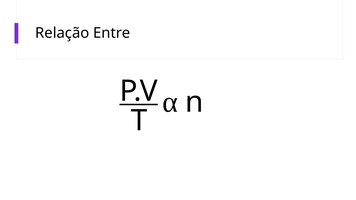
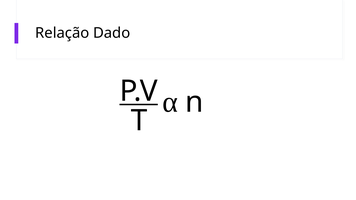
Entre: Entre -> Dado
